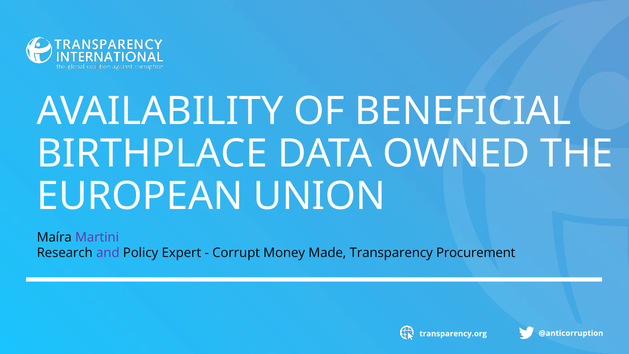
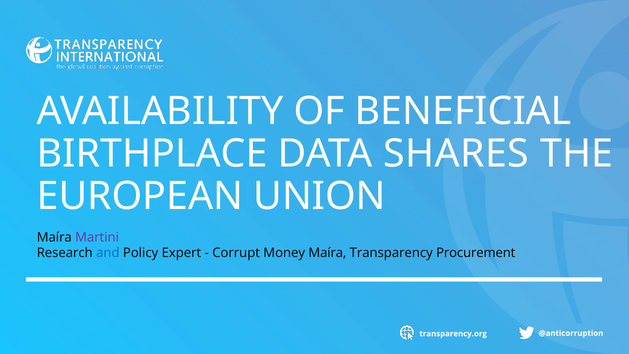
OWNED: OWNED -> SHARES
and colour: purple -> blue
Money Made: Made -> Maíra
